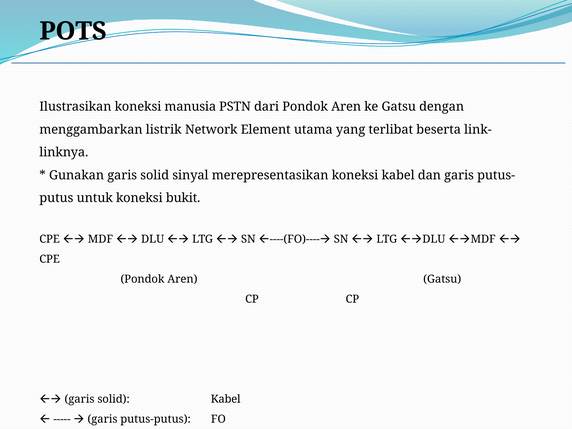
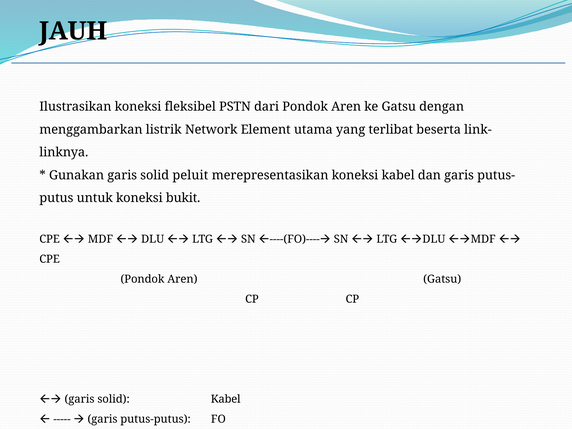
POTS: POTS -> JAUH
manusia: manusia -> fleksibel
sinyal: sinyal -> peluit
